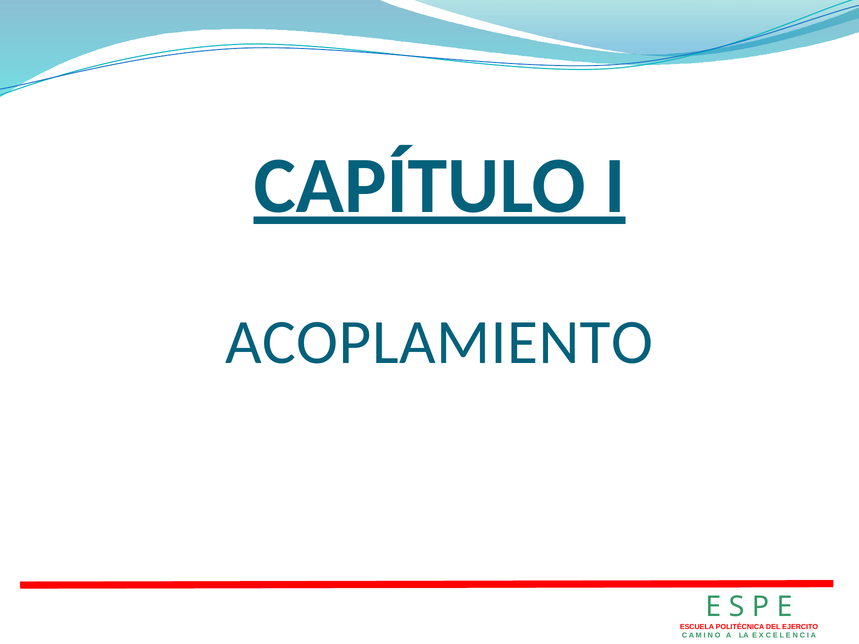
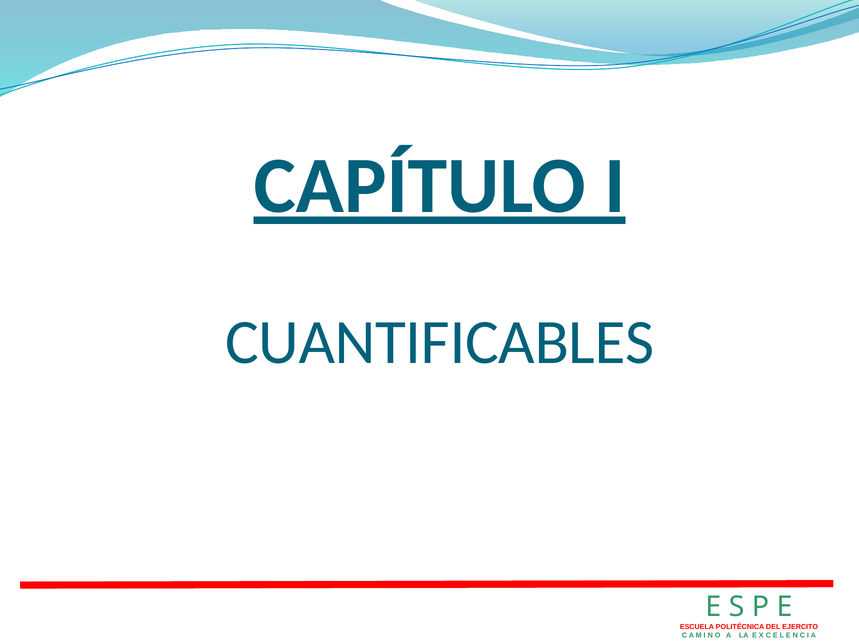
ACOPLAMIENTO: ACOPLAMIENTO -> CUANTIFICABLES
